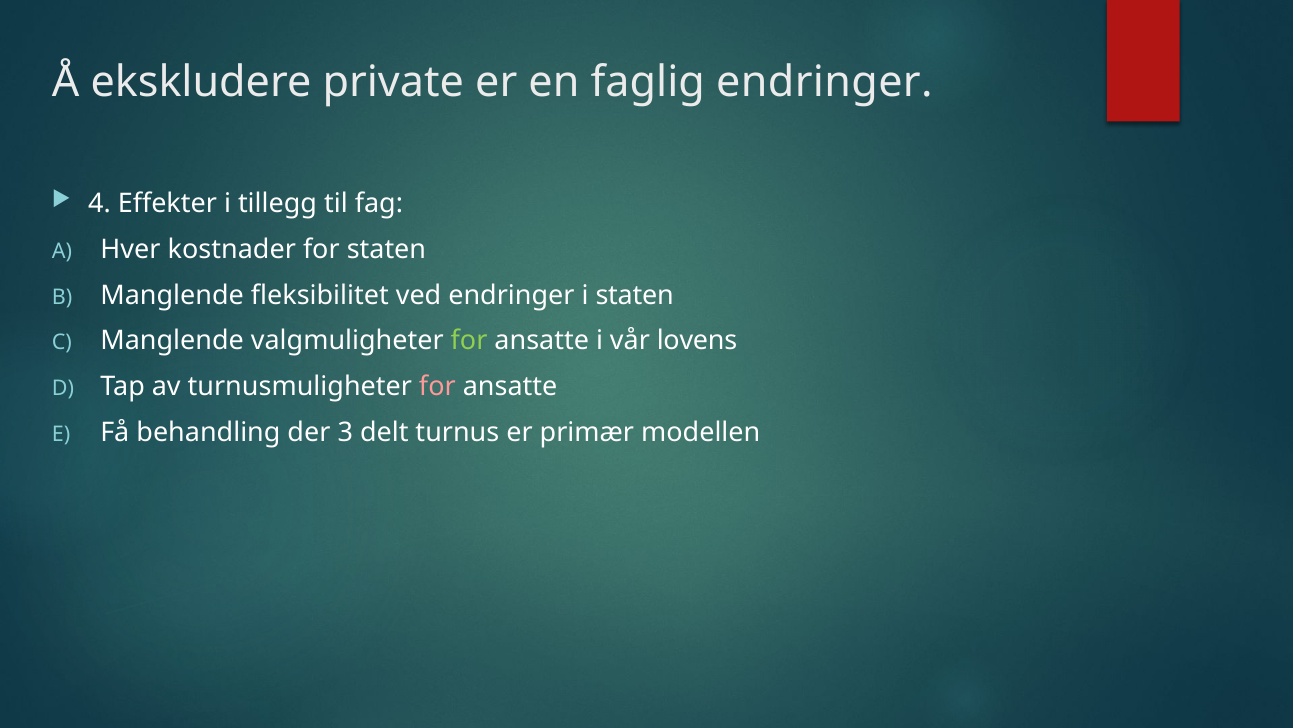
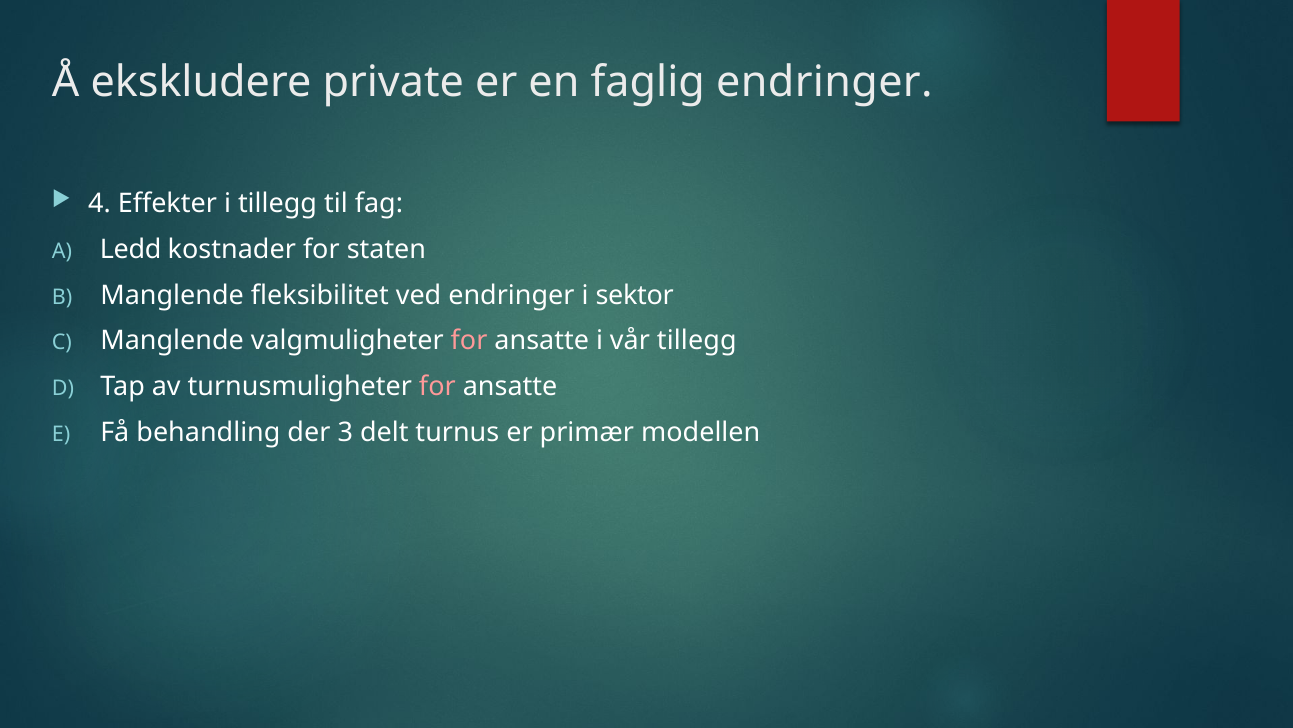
Hver: Hver -> Ledd
i staten: staten -> sektor
for at (469, 341) colour: light green -> pink
vår lovens: lovens -> tillegg
